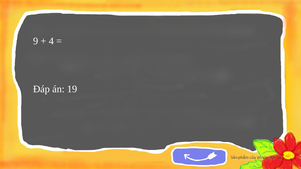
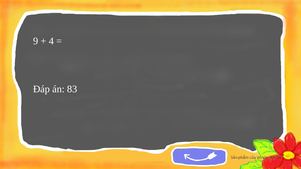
19: 19 -> 83
